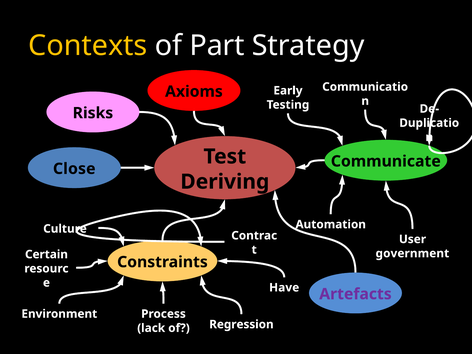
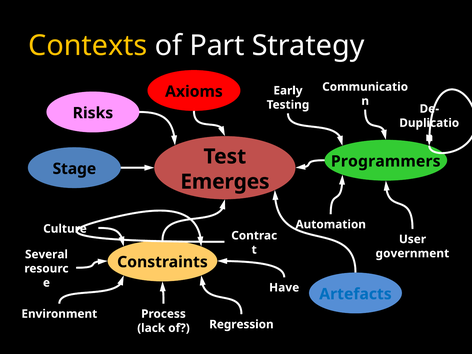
Communicate: Communicate -> Programmers
Close: Close -> Stage
Deriving: Deriving -> Emerges
Certain: Certain -> Several
Artefacts colour: purple -> blue
